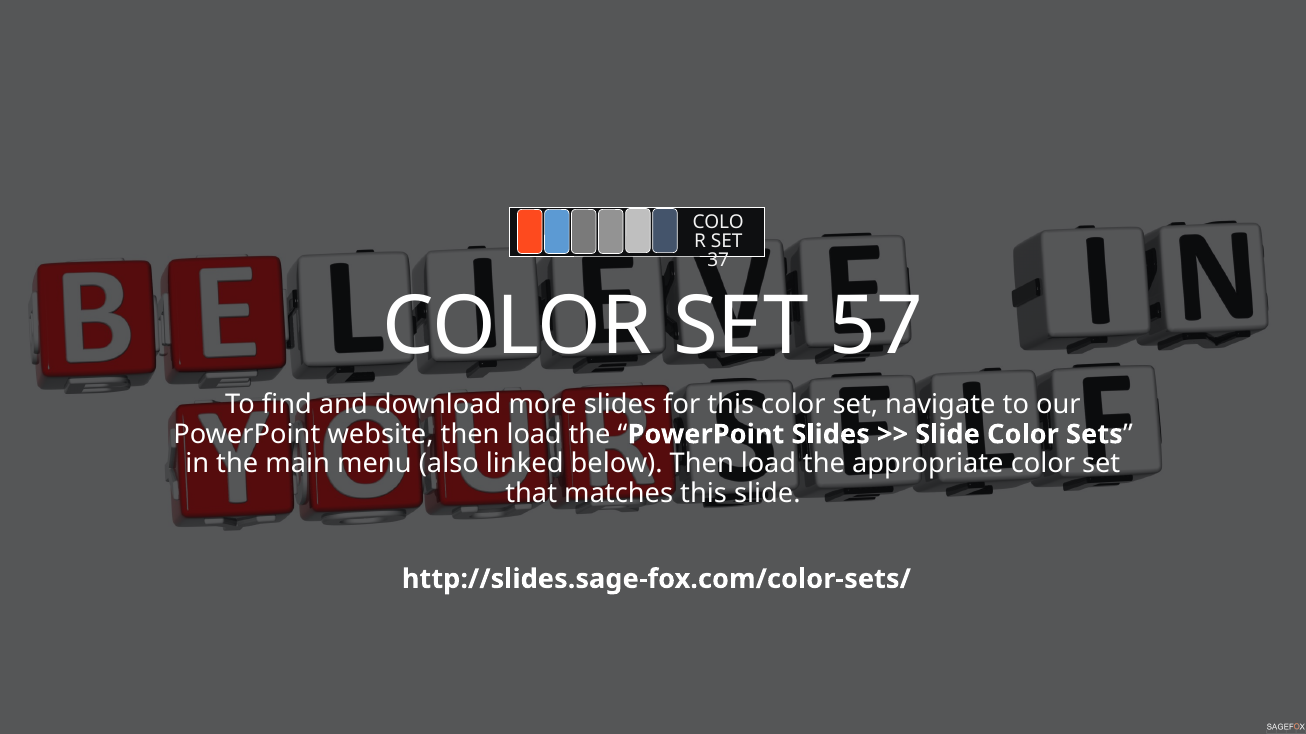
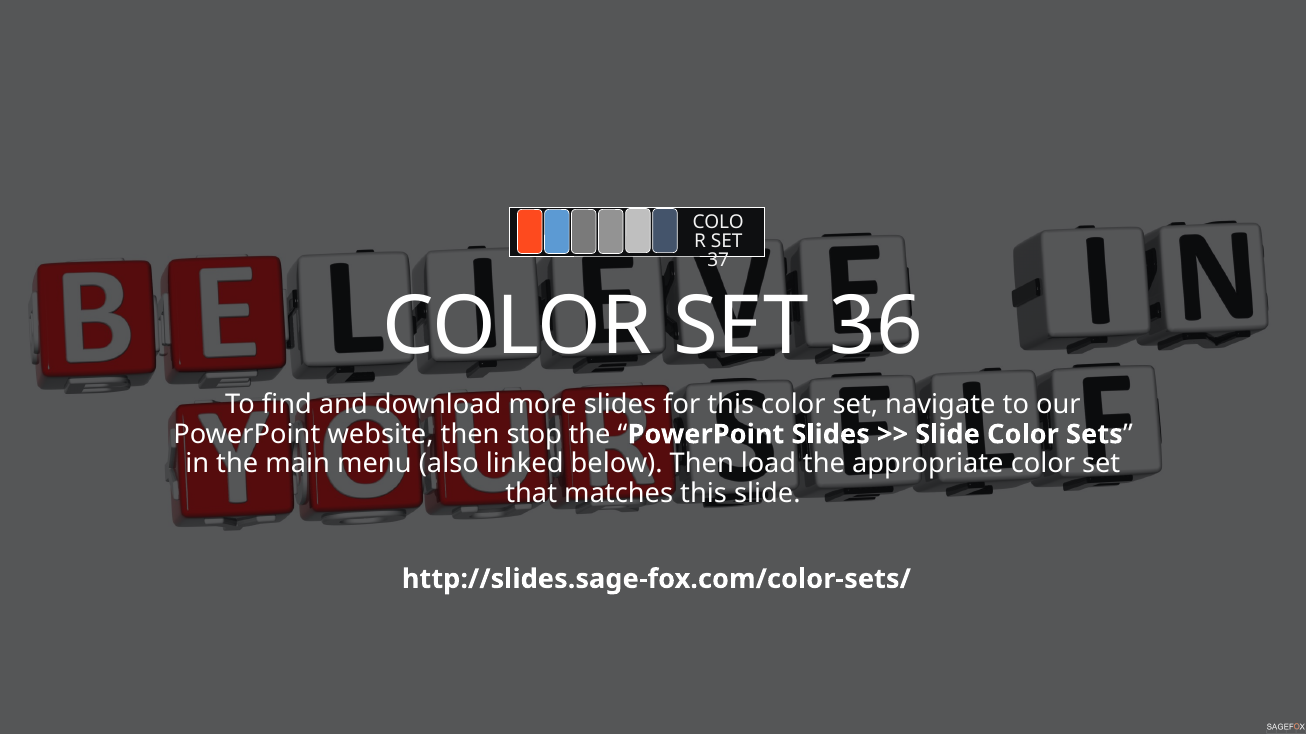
57: 57 -> 36
website then load: load -> stop
